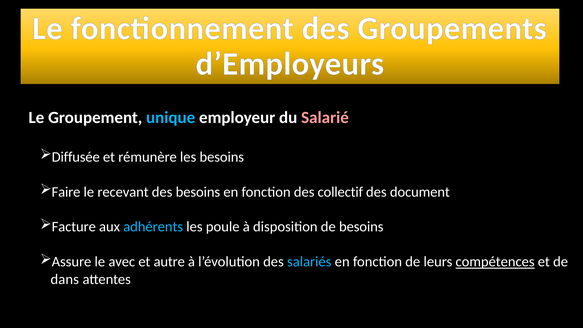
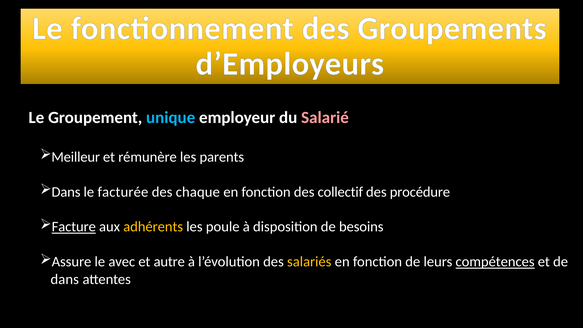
Diffusée: Diffusée -> Meilleur
les besoins: besoins -> parents
Faire at (66, 192): Faire -> Dans
recevant: recevant -> facturée
des besoins: besoins -> chaque
document: document -> procédure
Facture underline: none -> present
adhérents colour: light blue -> yellow
salariés colour: light blue -> yellow
